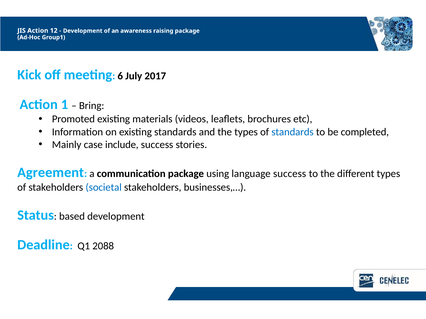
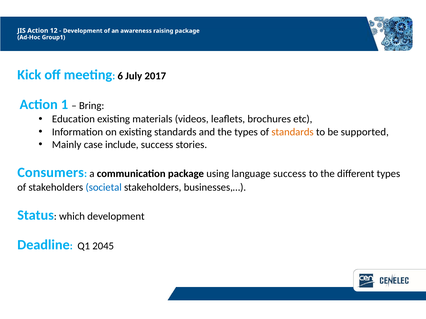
Promoted: Promoted -> Education
standards at (293, 132) colour: blue -> orange
completed: completed -> supported
Agreement: Agreement -> Consumers
based: based -> which
2088: 2088 -> 2045
